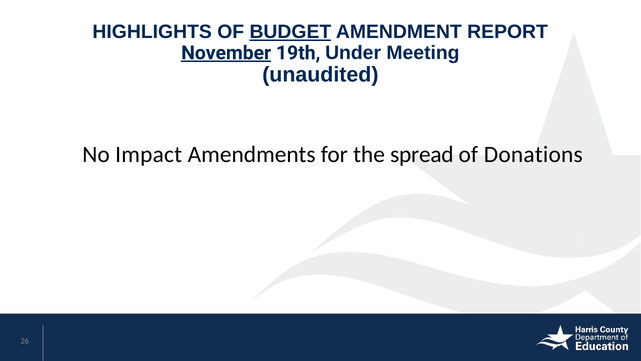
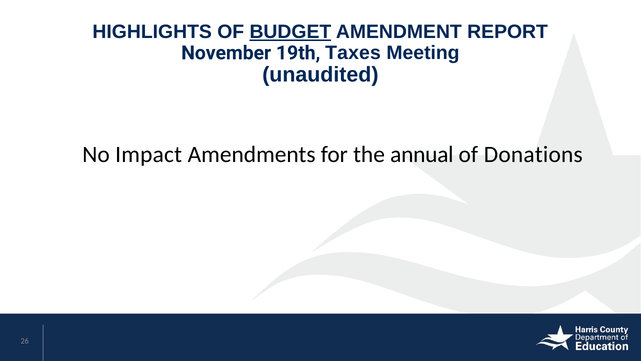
November underline: present -> none
Under: Under -> Taxes
spread: spread -> annual
